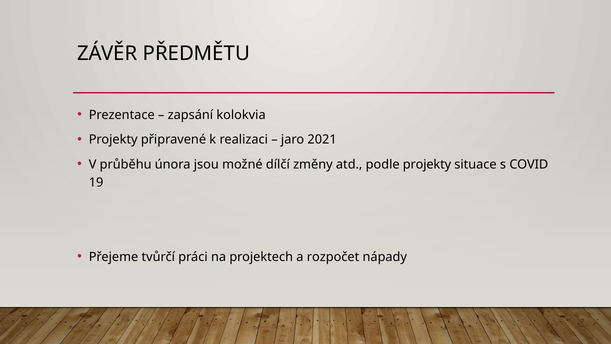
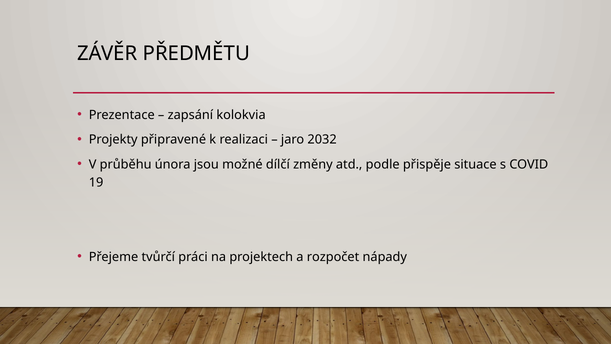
2021: 2021 -> 2032
podle projekty: projekty -> přispěje
